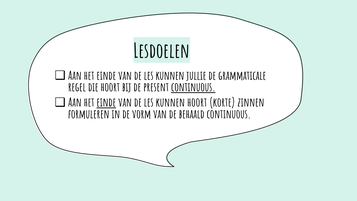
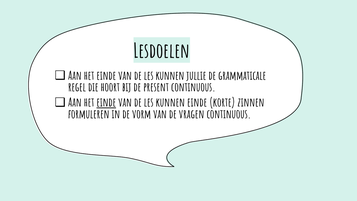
continuous at (193, 87) underline: present -> none
kunnen hoort: hoort -> einde
behaald: behaald -> vragen
